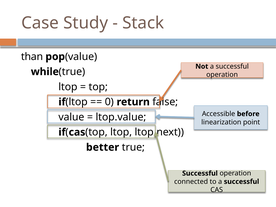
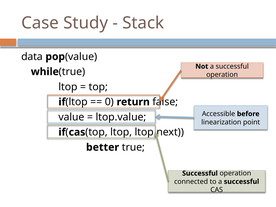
than: than -> data
